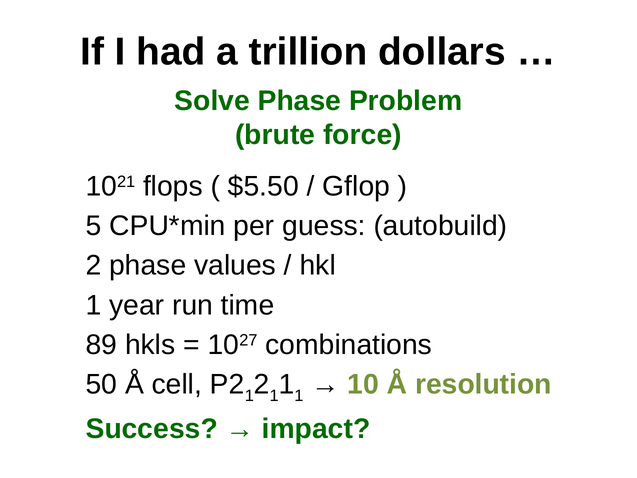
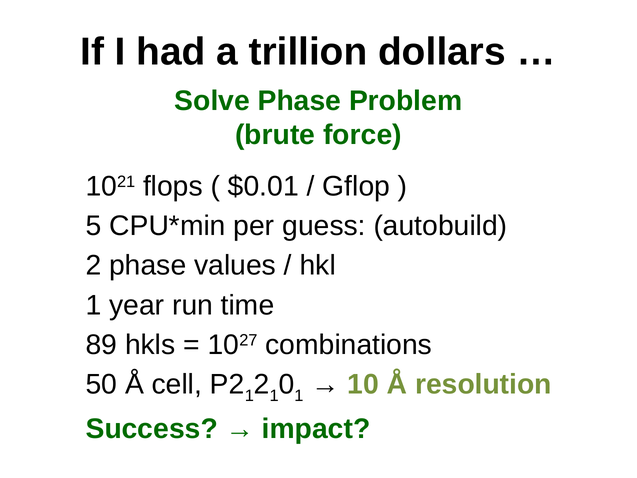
$5.50: $5.50 -> $0.01
2 1 1: 1 -> 0
